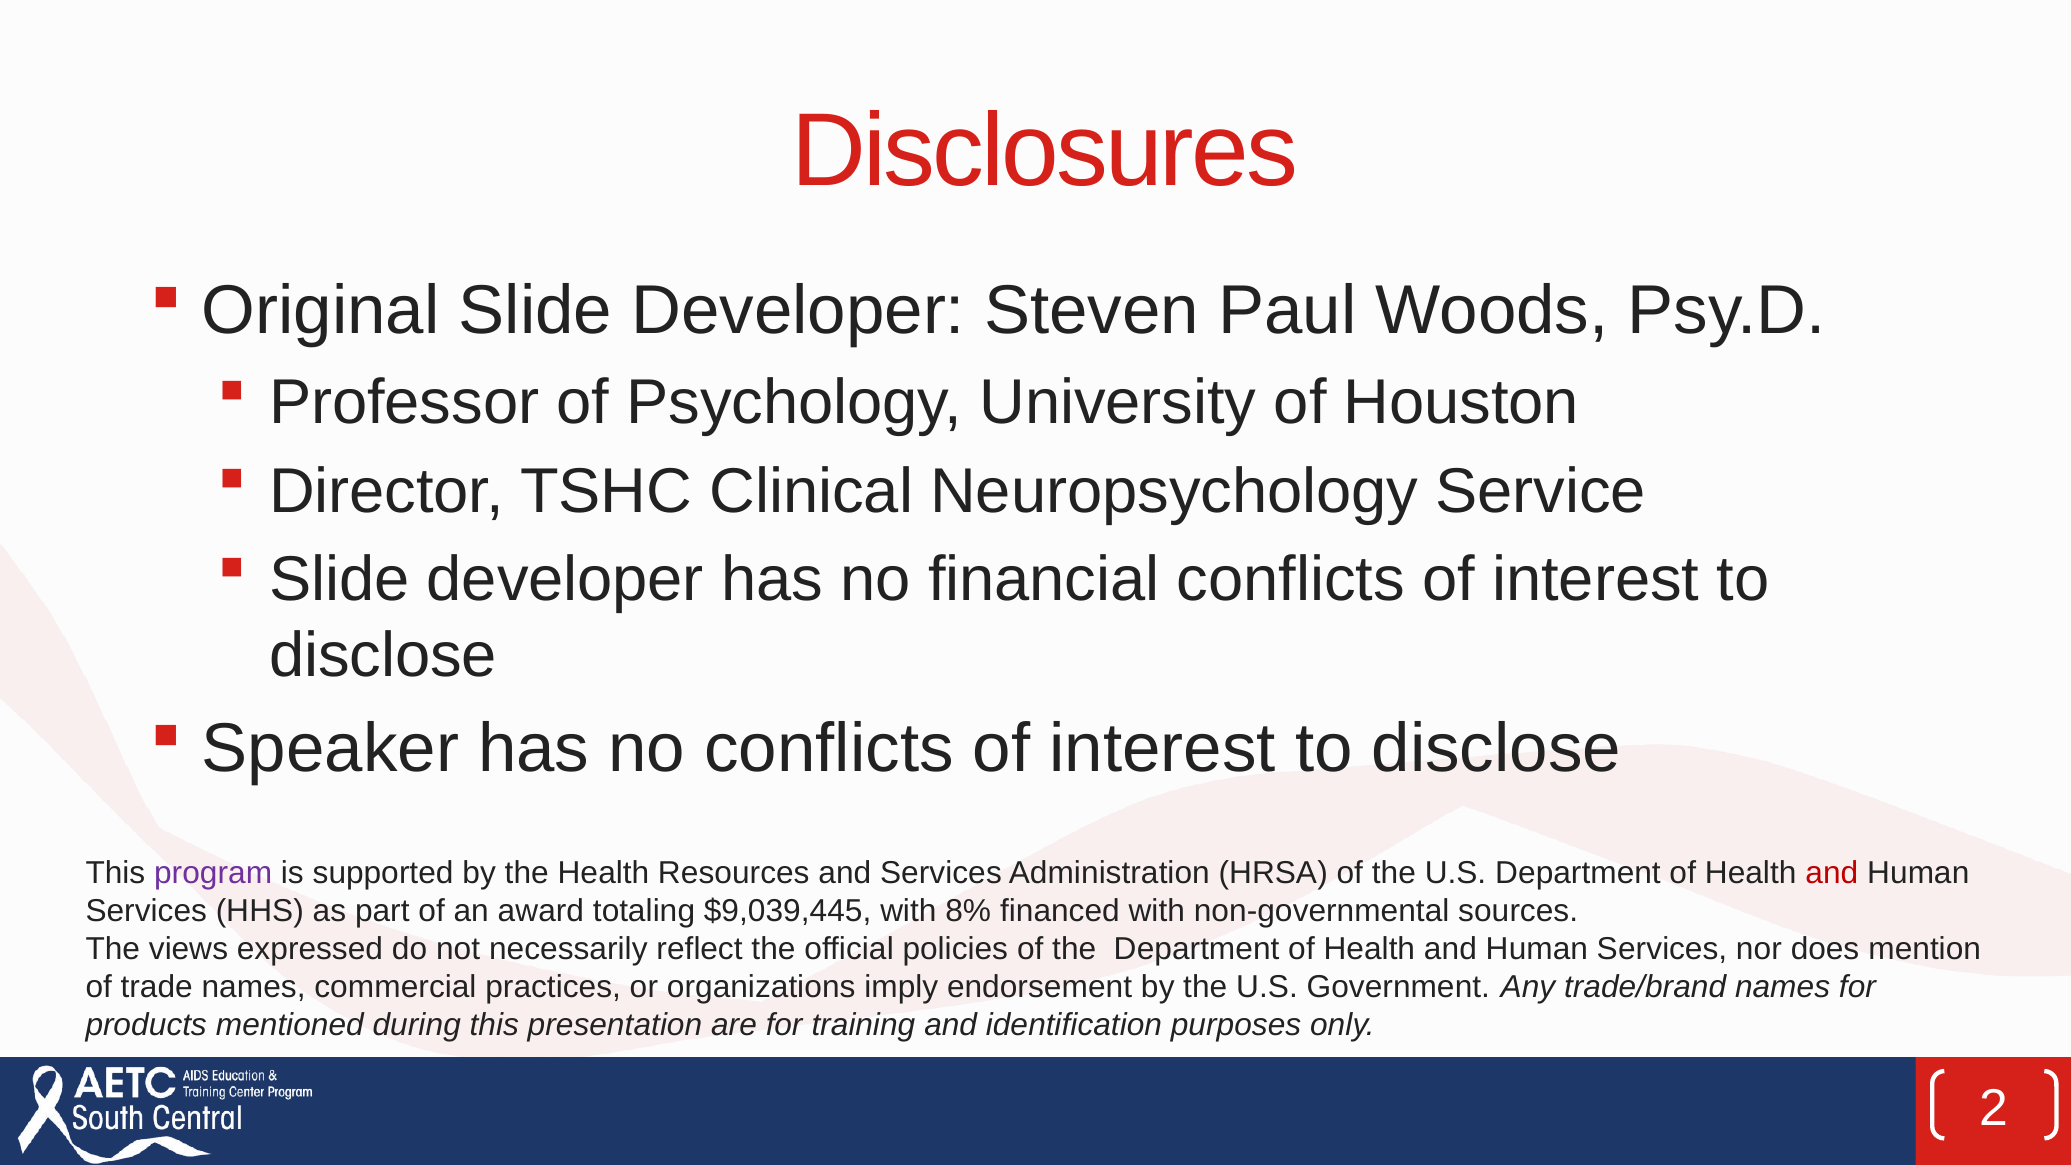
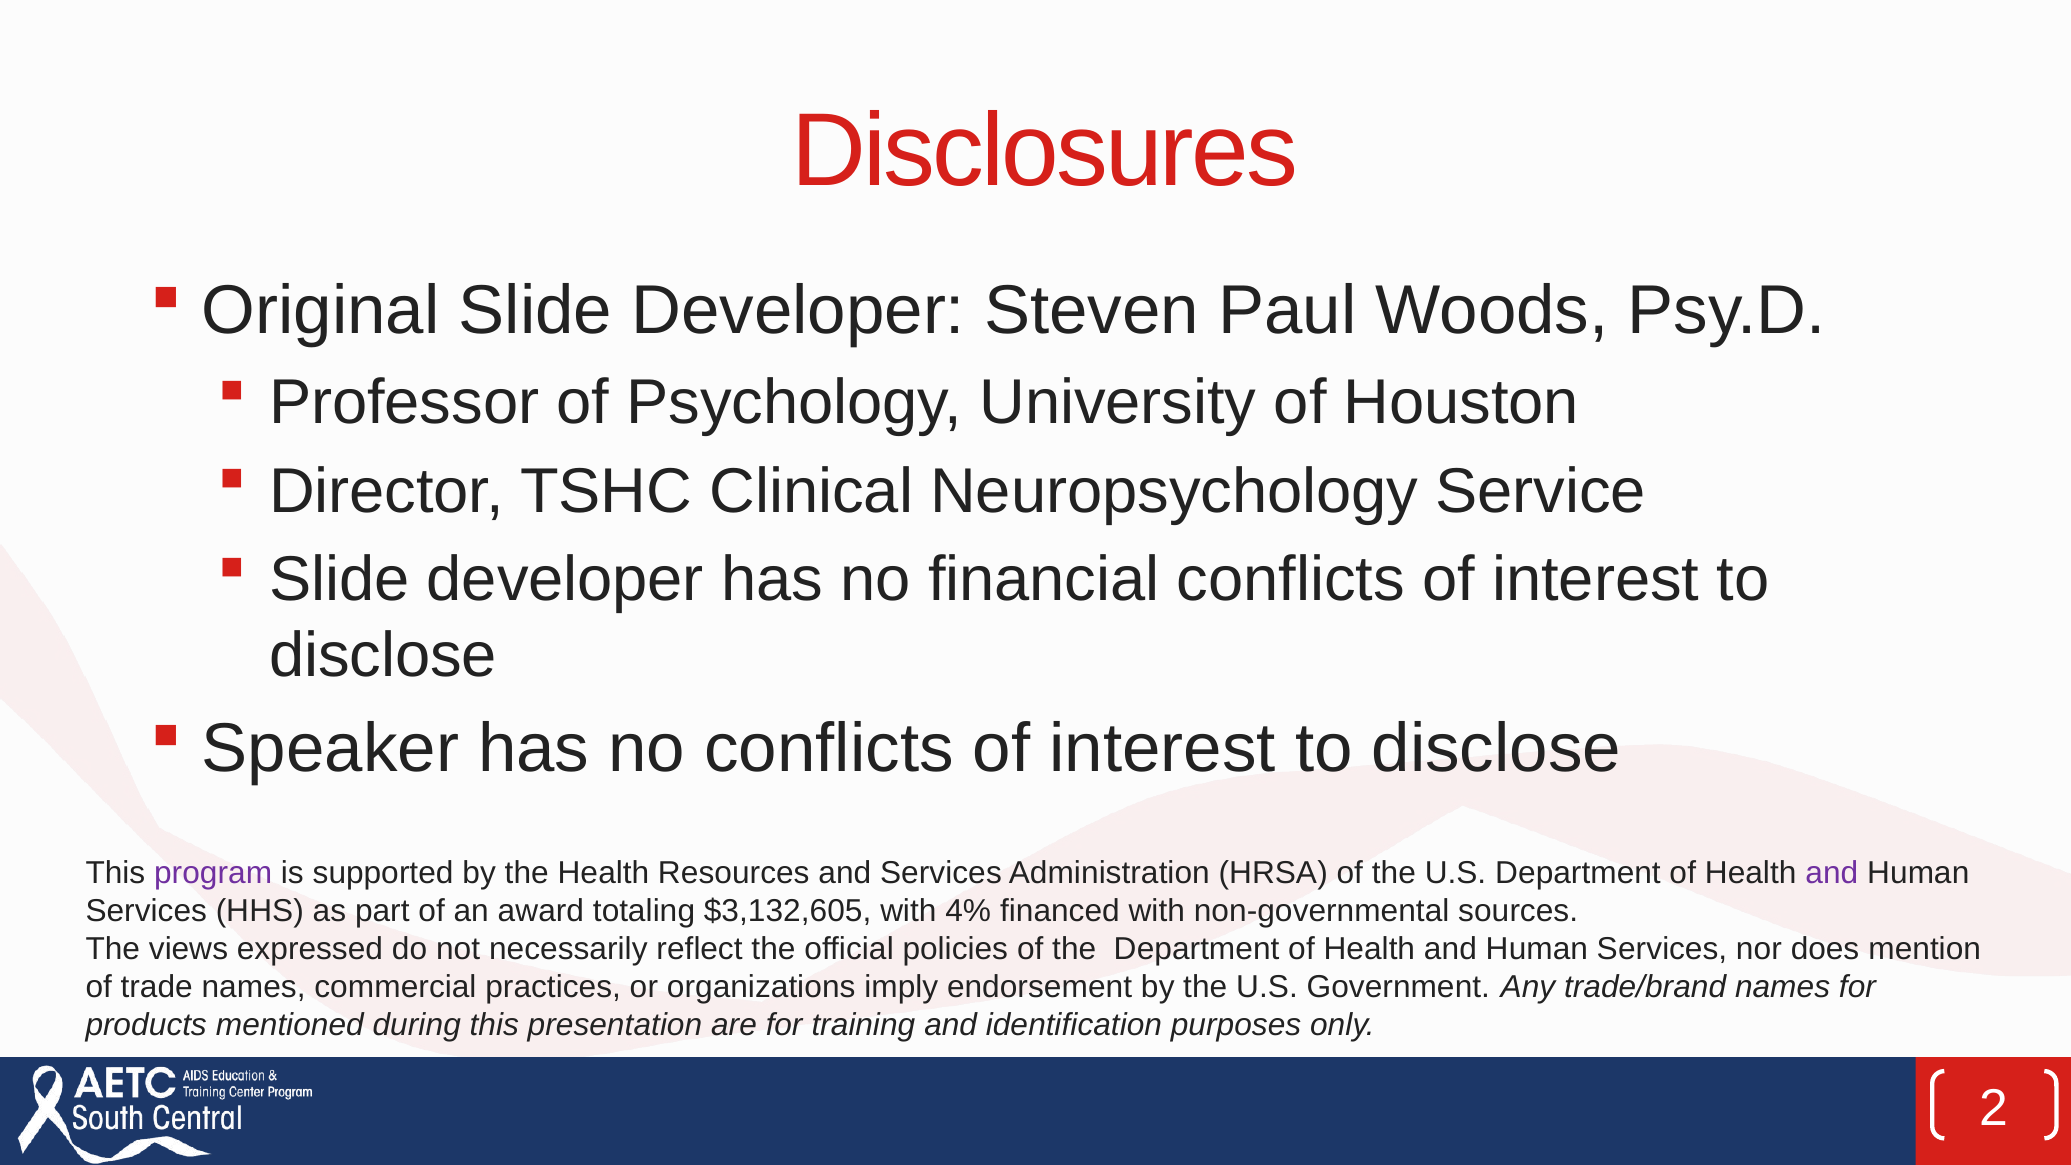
and at (1832, 873) colour: red -> purple
$9,039,445: $9,039,445 -> $3,132,605
8%: 8% -> 4%
